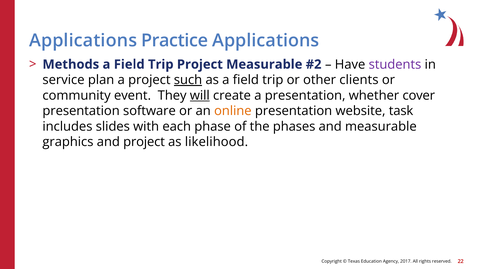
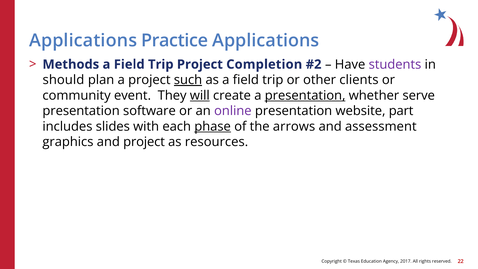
Project Measurable: Measurable -> Completion
service: service -> should
presentation at (305, 95) underline: none -> present
cover: cover -> serve
online colour: orange -> purple
task: task -> part
phase underline: none -> present
phases: phases -> arrows
and measurable: measurable -> assessment
likelihood: likelihood -> resources
